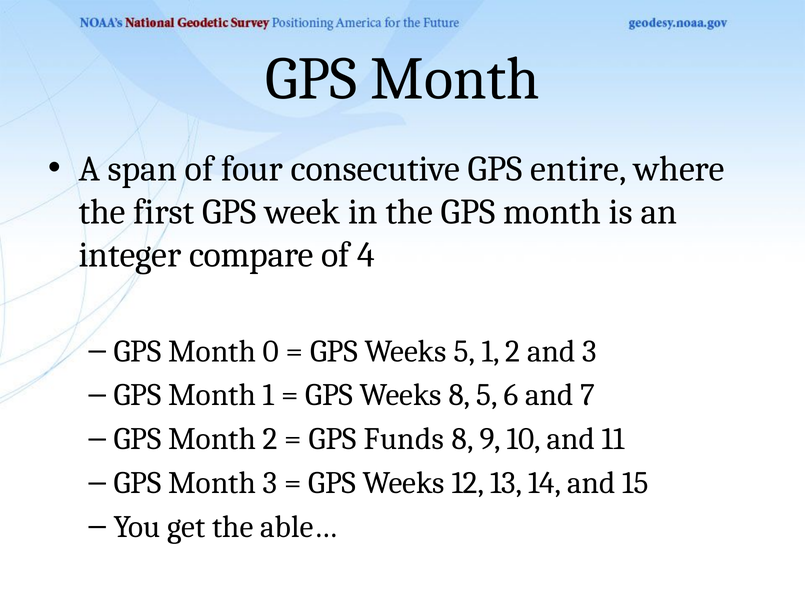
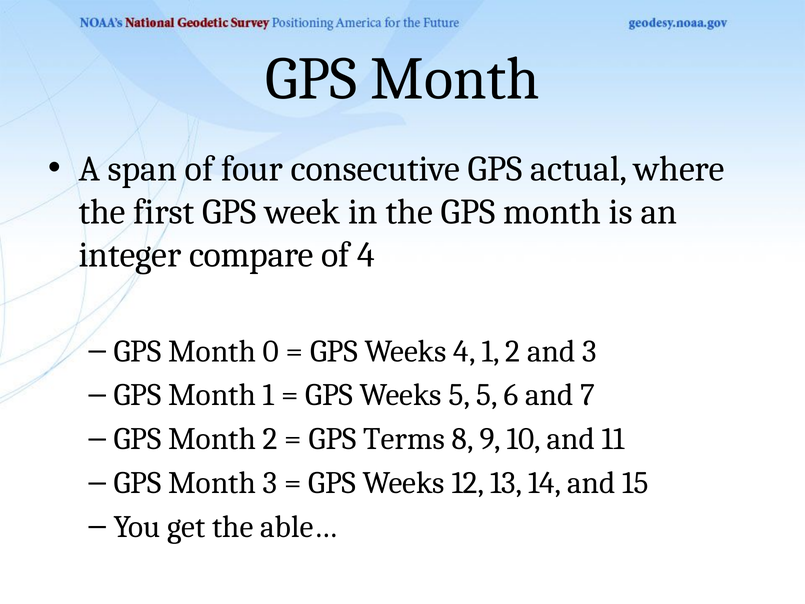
entire: entire -> actual
Weeks 5: 5 -> 4
Weeks 8: 8 -> 5
Funds: Funds -> Terms
